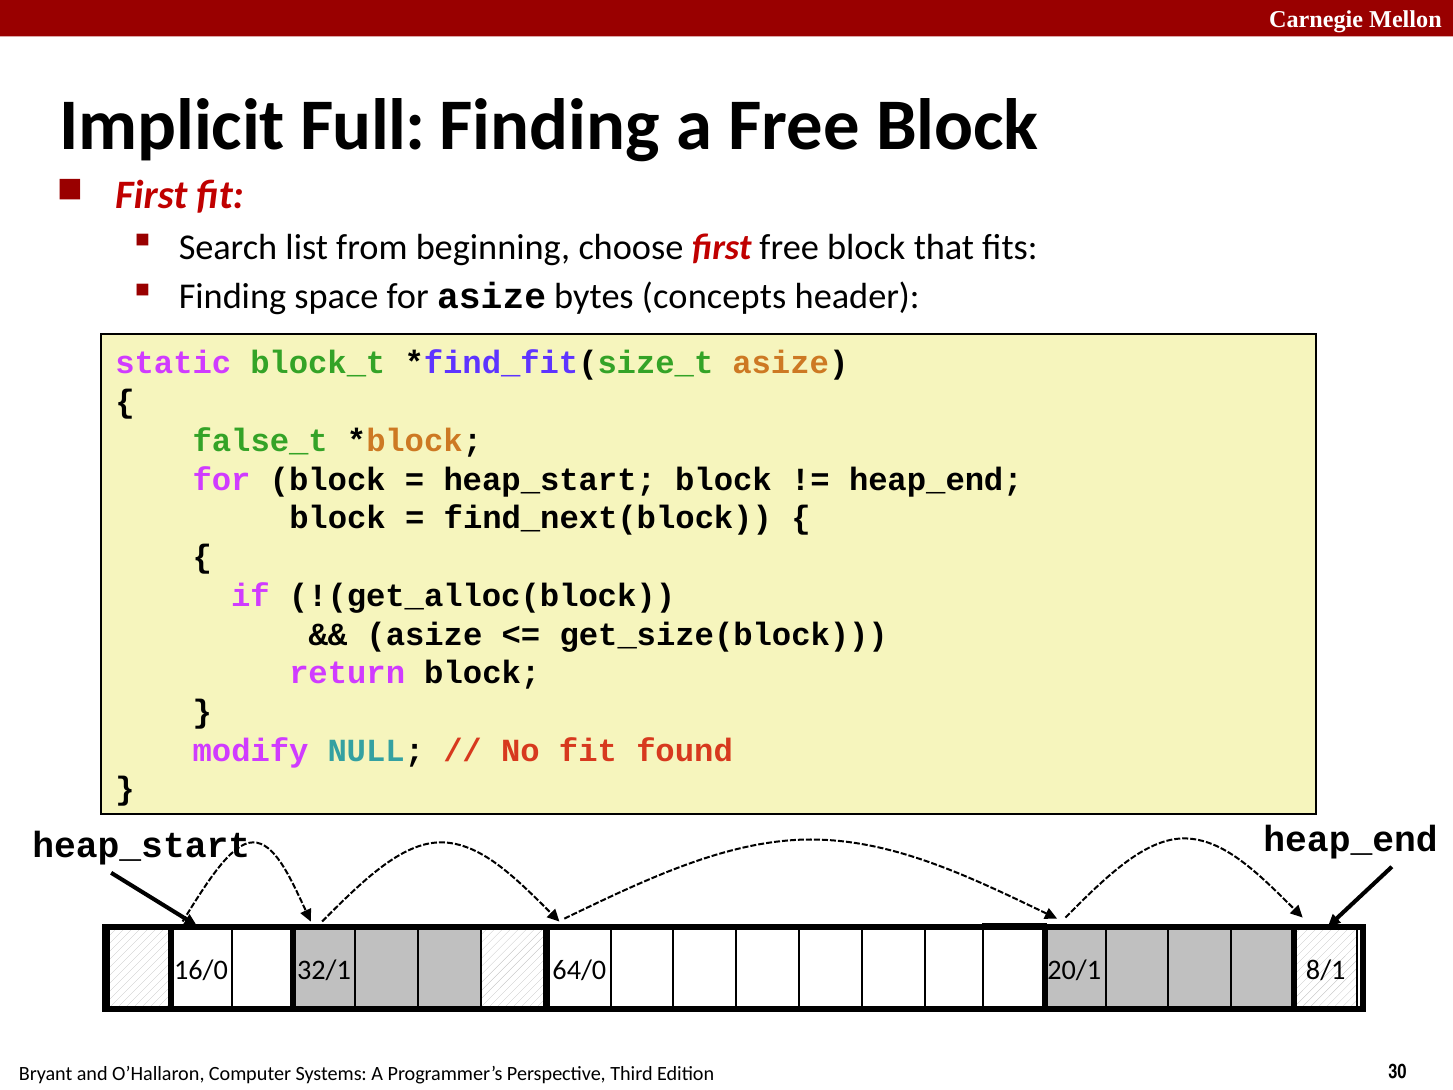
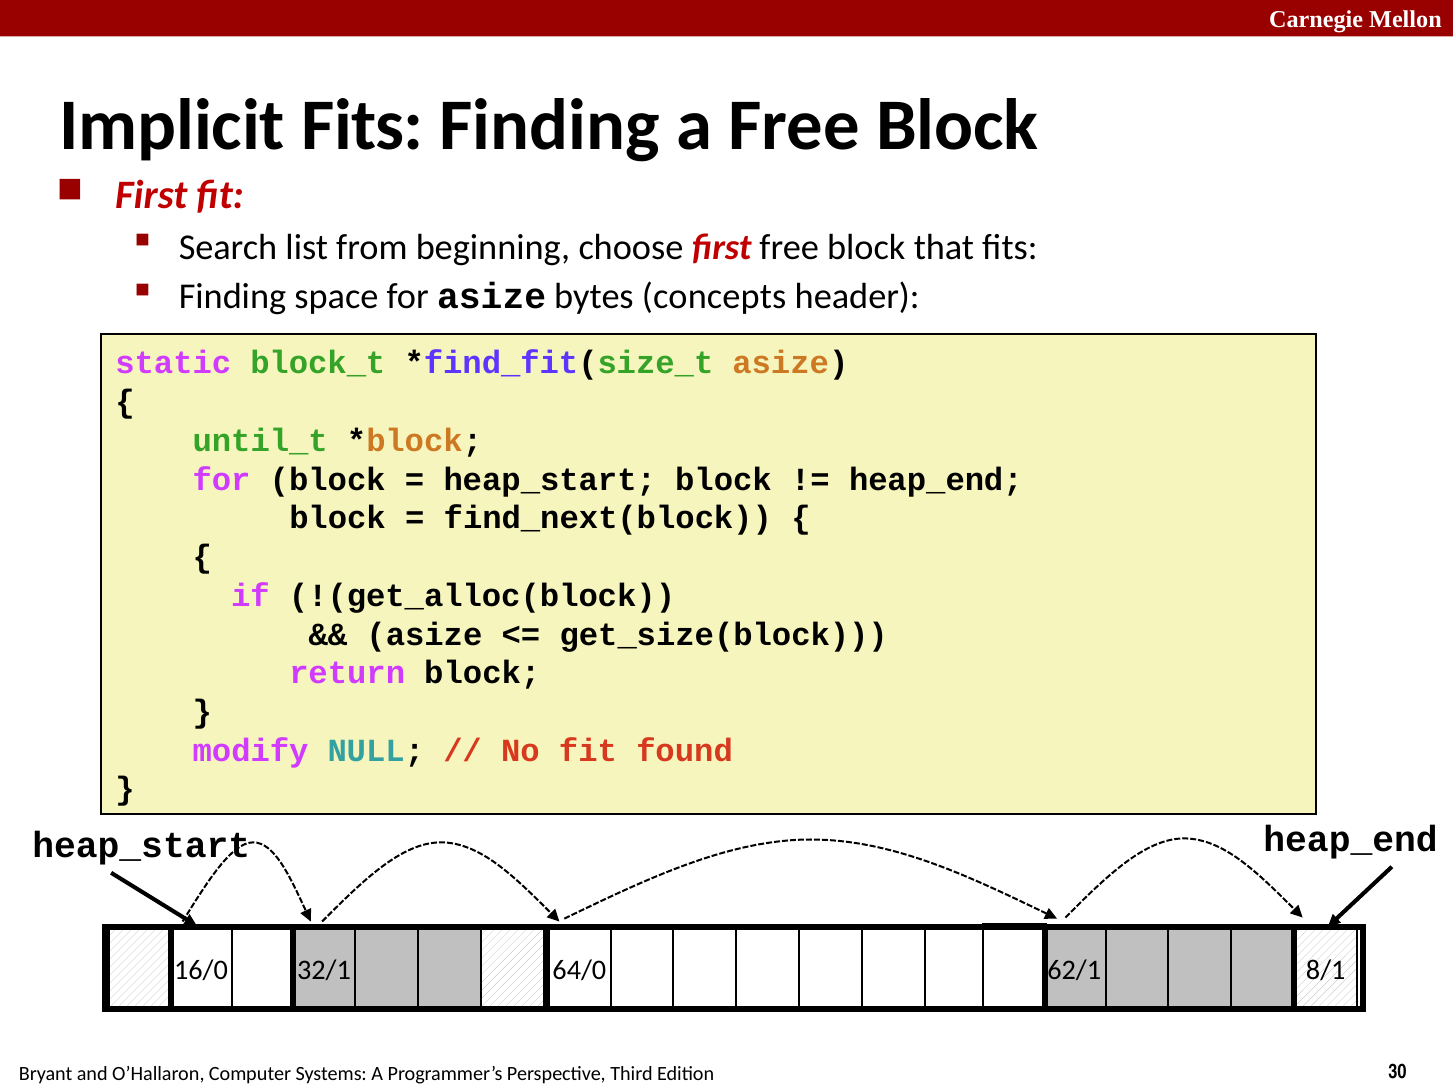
Implicit Full: Full -> Fits
false_t: false_t -> until_t
20/1: 20/1 -> 62/1
